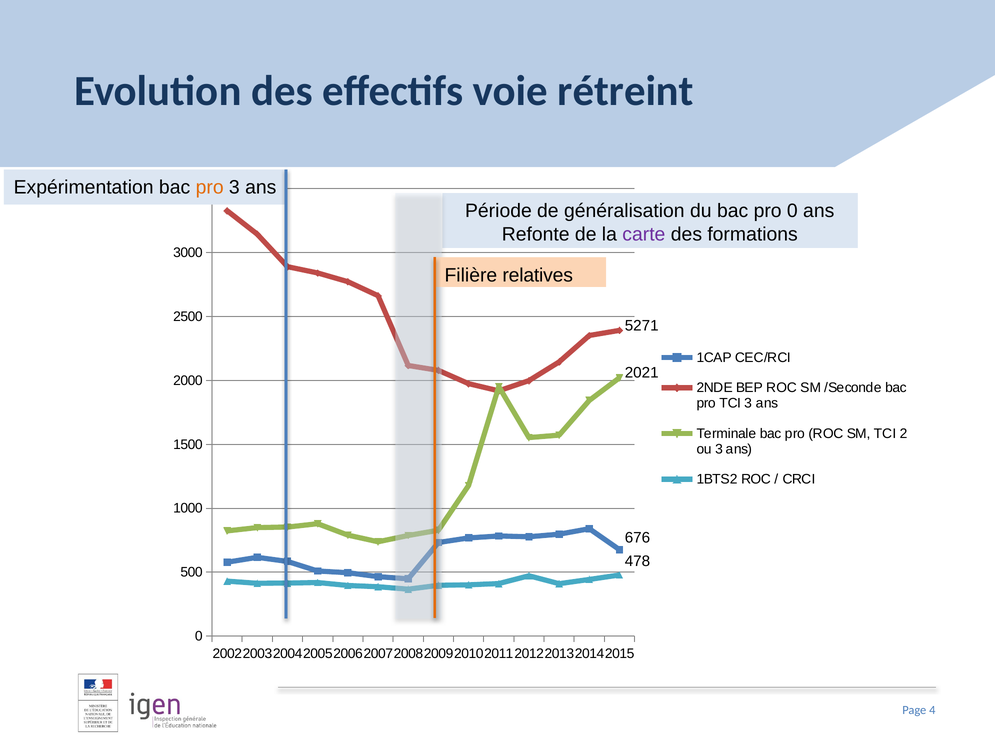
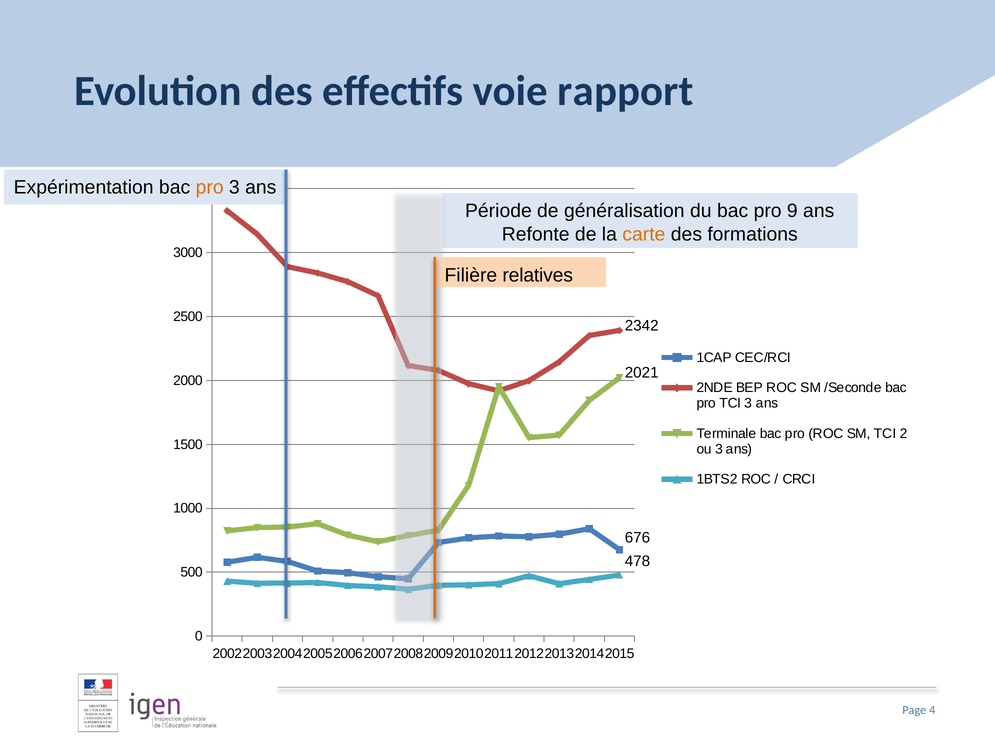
rétreint: rétreint -> rapport
pro 0: 0 -> 9
carte colour: purple -> orange
5271: 5271 -> 2342
